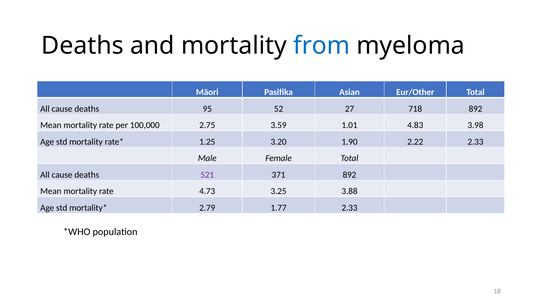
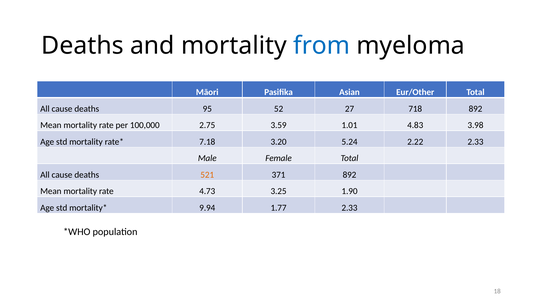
1.25: 1.25 -> 7.18
1.90: 1.90 -> 5.24
521 colour: purple -> orange
3.88: 3.88 -> 1.90
2.79: 2.79 -> 9.94
